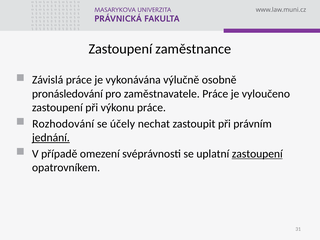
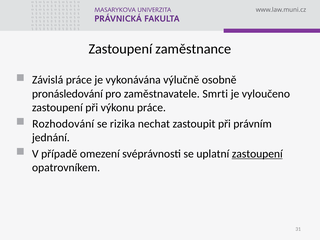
zaměstnavatele Práce: Práce -> Smrti
účely: účely -> rizika
jednání underline: present -> none
